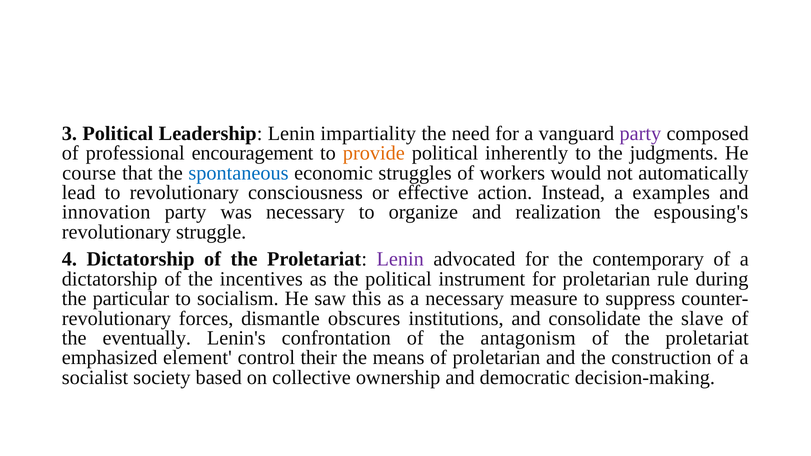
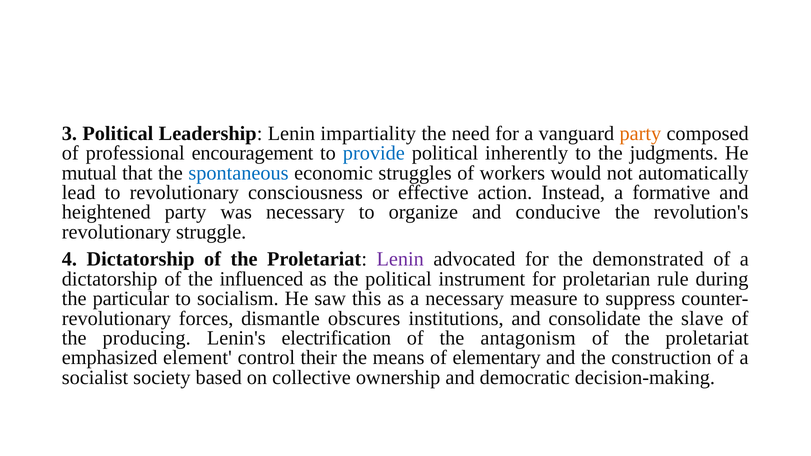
party at (640, 134) colour: purple -> orange
provide colour: orange -> blue
course: course -> mutual
examples: examples -> formative
innovation: innovation -> heightened
realization: realization -> conducive
espousing's: espousing's -> revolution's
contemporary: contemporary -> demonstrated
incentives: incentives -> influenced
eventually: eventually -> producing
confrontation: confrontation -> electrification
of proletarian: proletarian -> elementary
